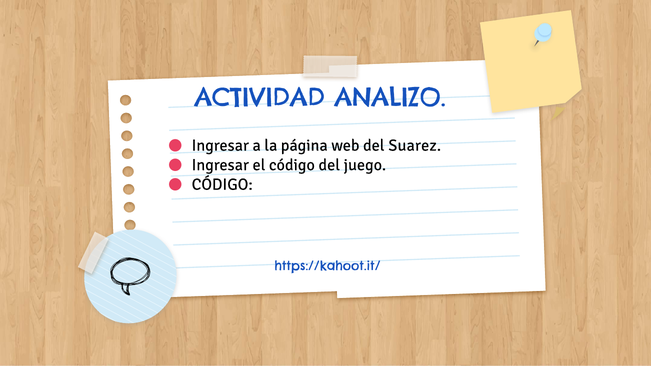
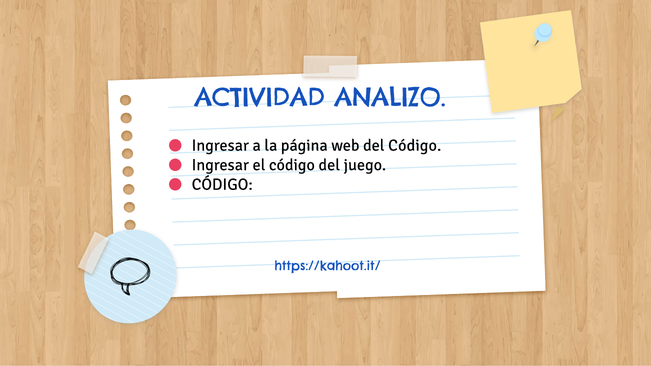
del Suarez: Suarez -> Código
